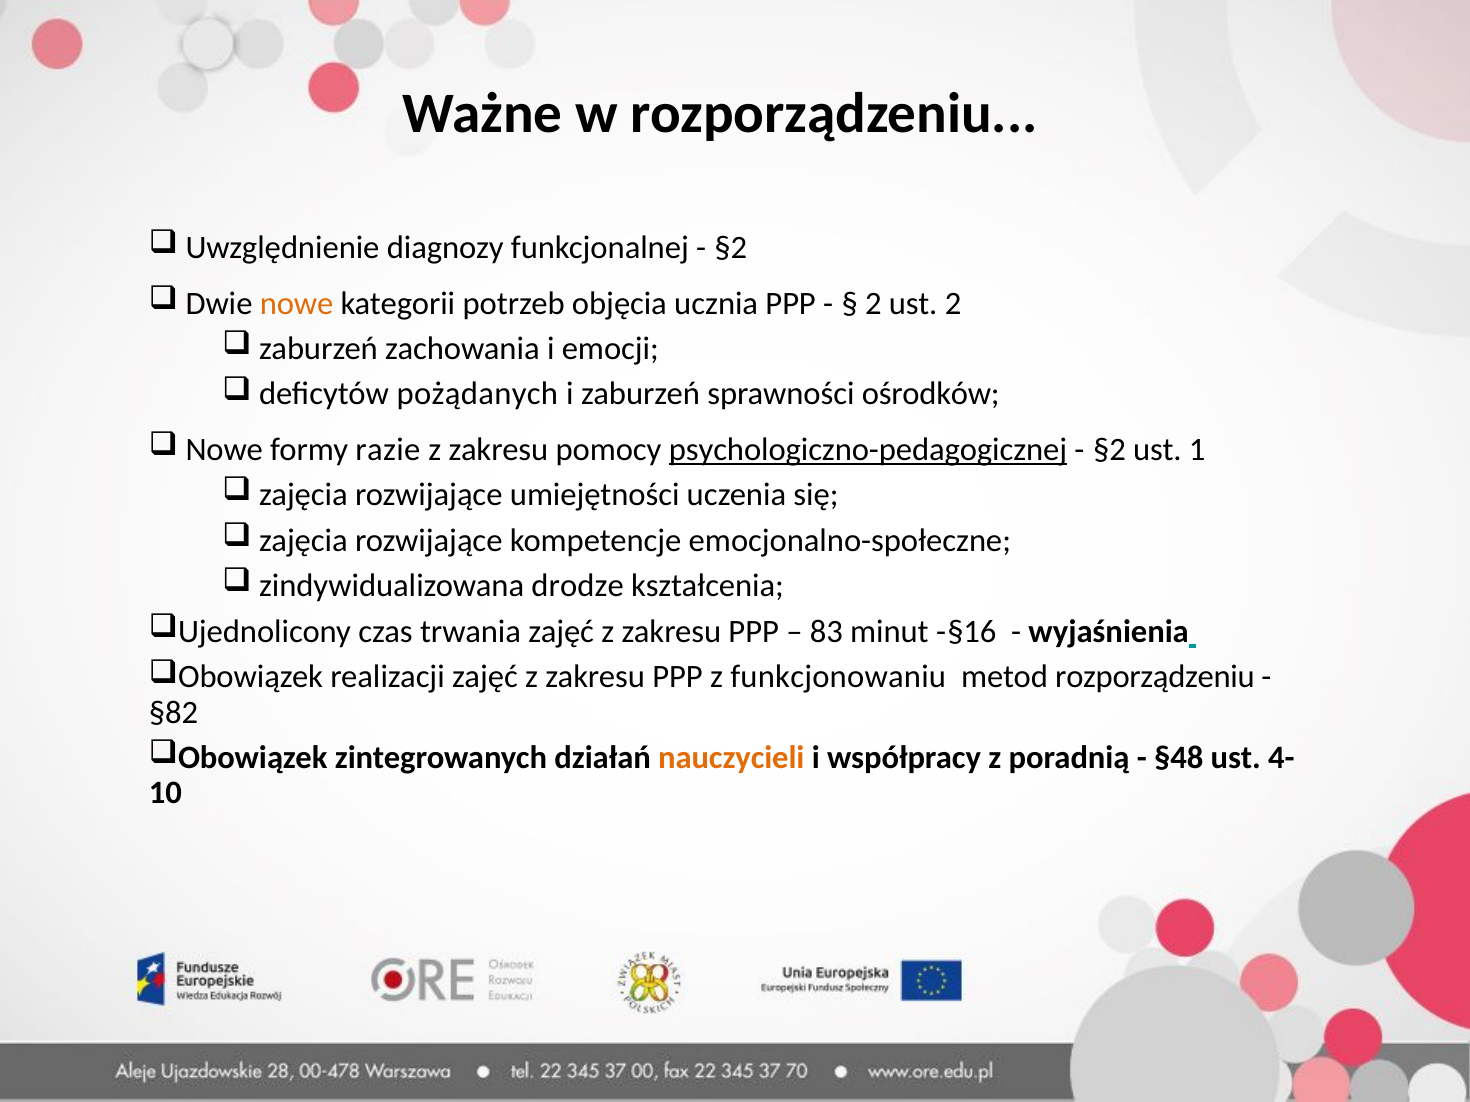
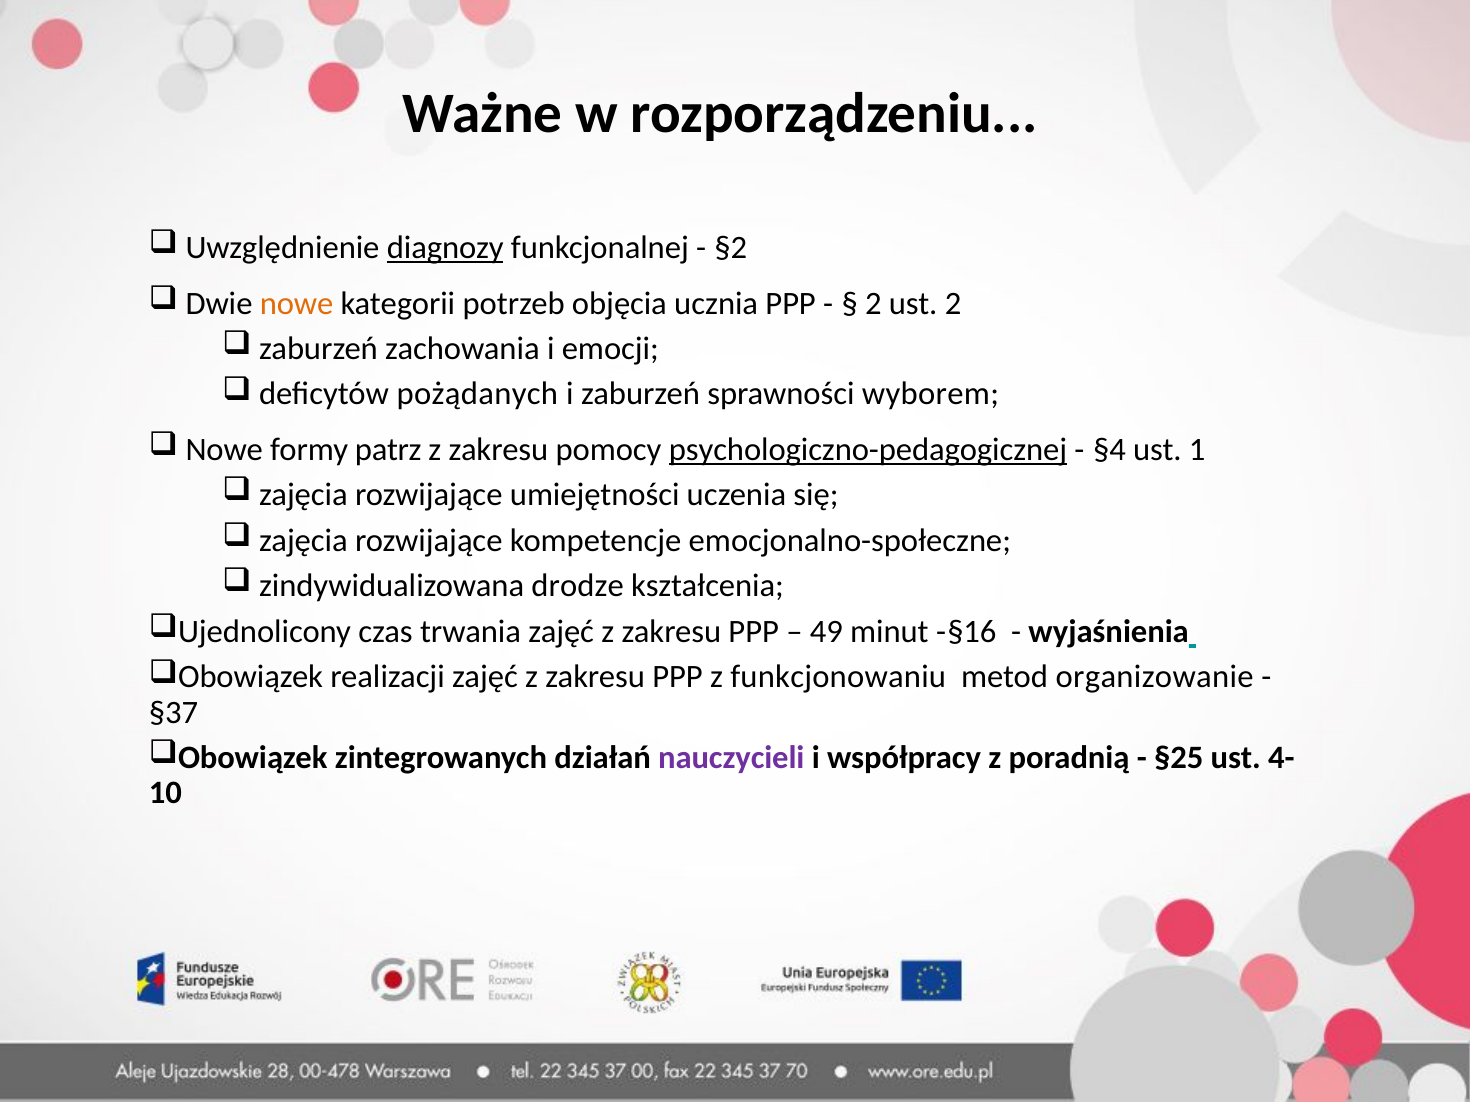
diagnozy underline: none -> present
ośrodków: ośrodków -> wyborem
razie: razie -> patrz
§2 at (1109, 450): §2 -> §4
83: 83 -> 49
metod rozporządzeniu: rozporządzeniu -> organizowanie
§82: §82 -> §37
nauczycieli colour: orange -> purple
§48: §48 -> §25
